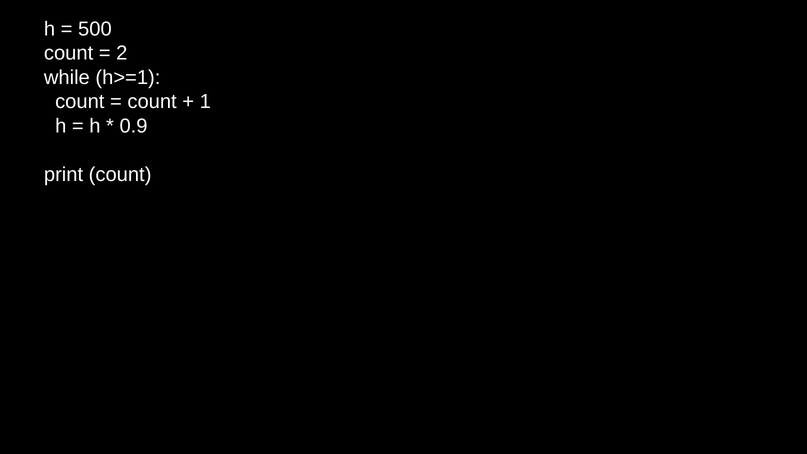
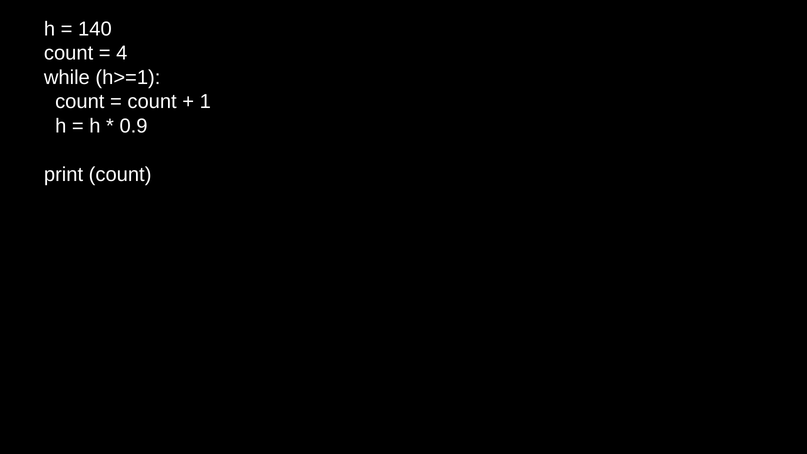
500: 500 -> 140
2: 2 -> 4
